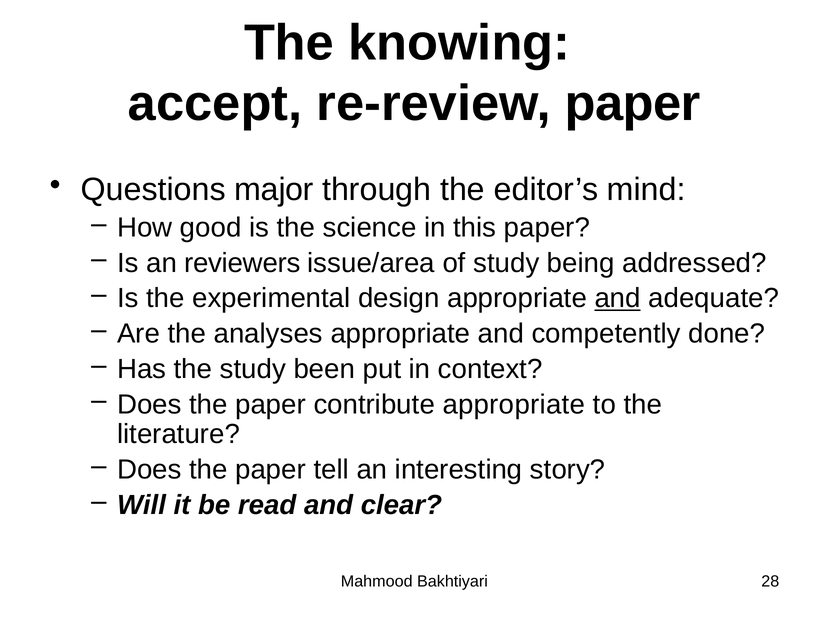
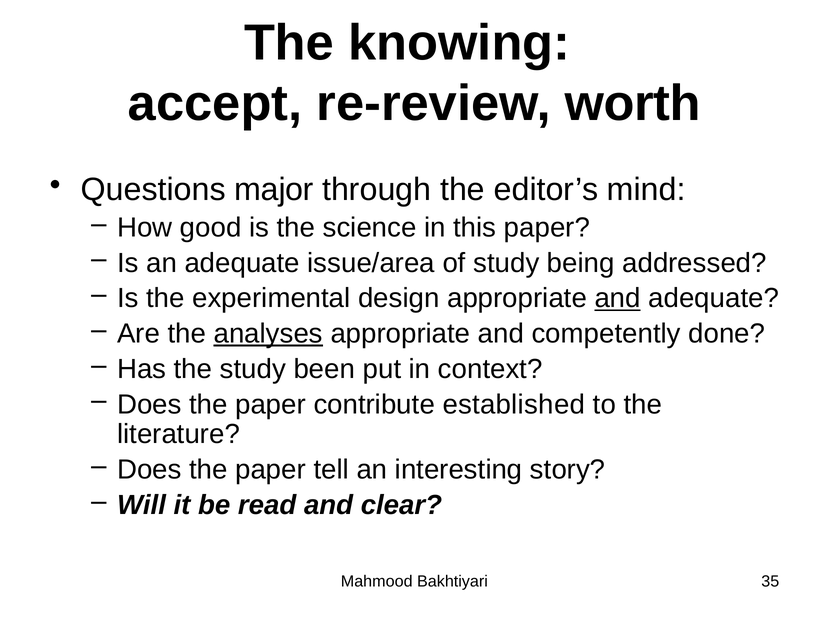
re-review paper: paper -> worth
an reviewers: reviewers -> adequate
analyses underline: none -> present
contribute appropriate: appropriate -> established
28: 28 -> 35
